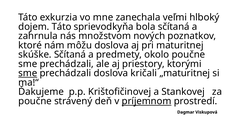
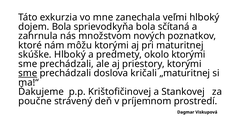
dojem Táto: Táto -> Bola
môžu doslova: doslova -> ktorými
skúške Sčítaná: Sčítaná -> Hlboký
okolo poučne: poučne -> ktorými
príjemnom underline: present -> none
